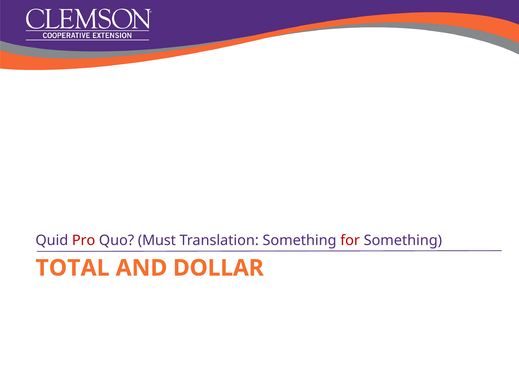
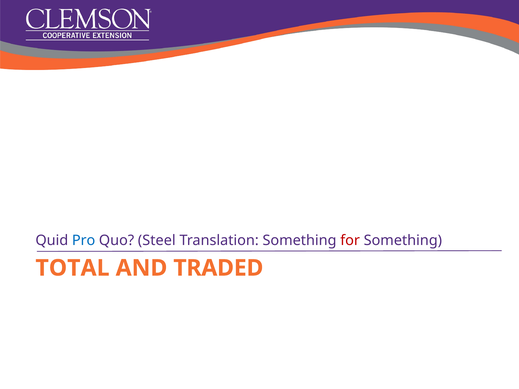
Pro colour: red -> blue
Must: Must -> Steel
DOLLAR: DOLLAR -> TRADED
